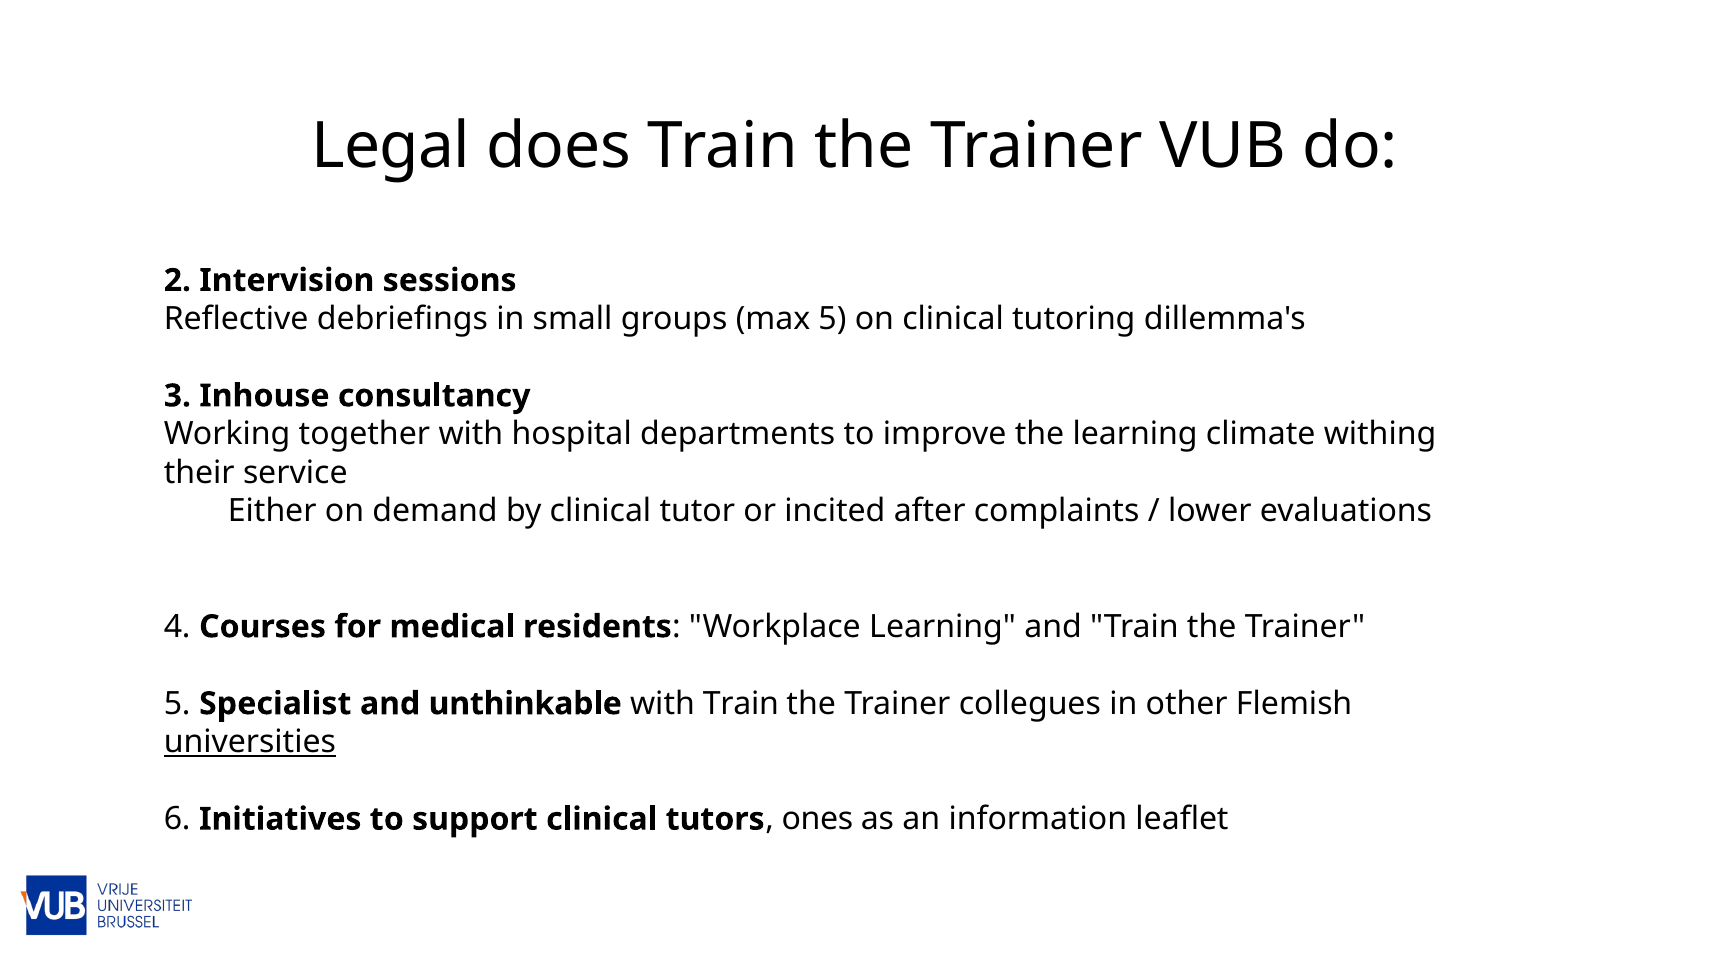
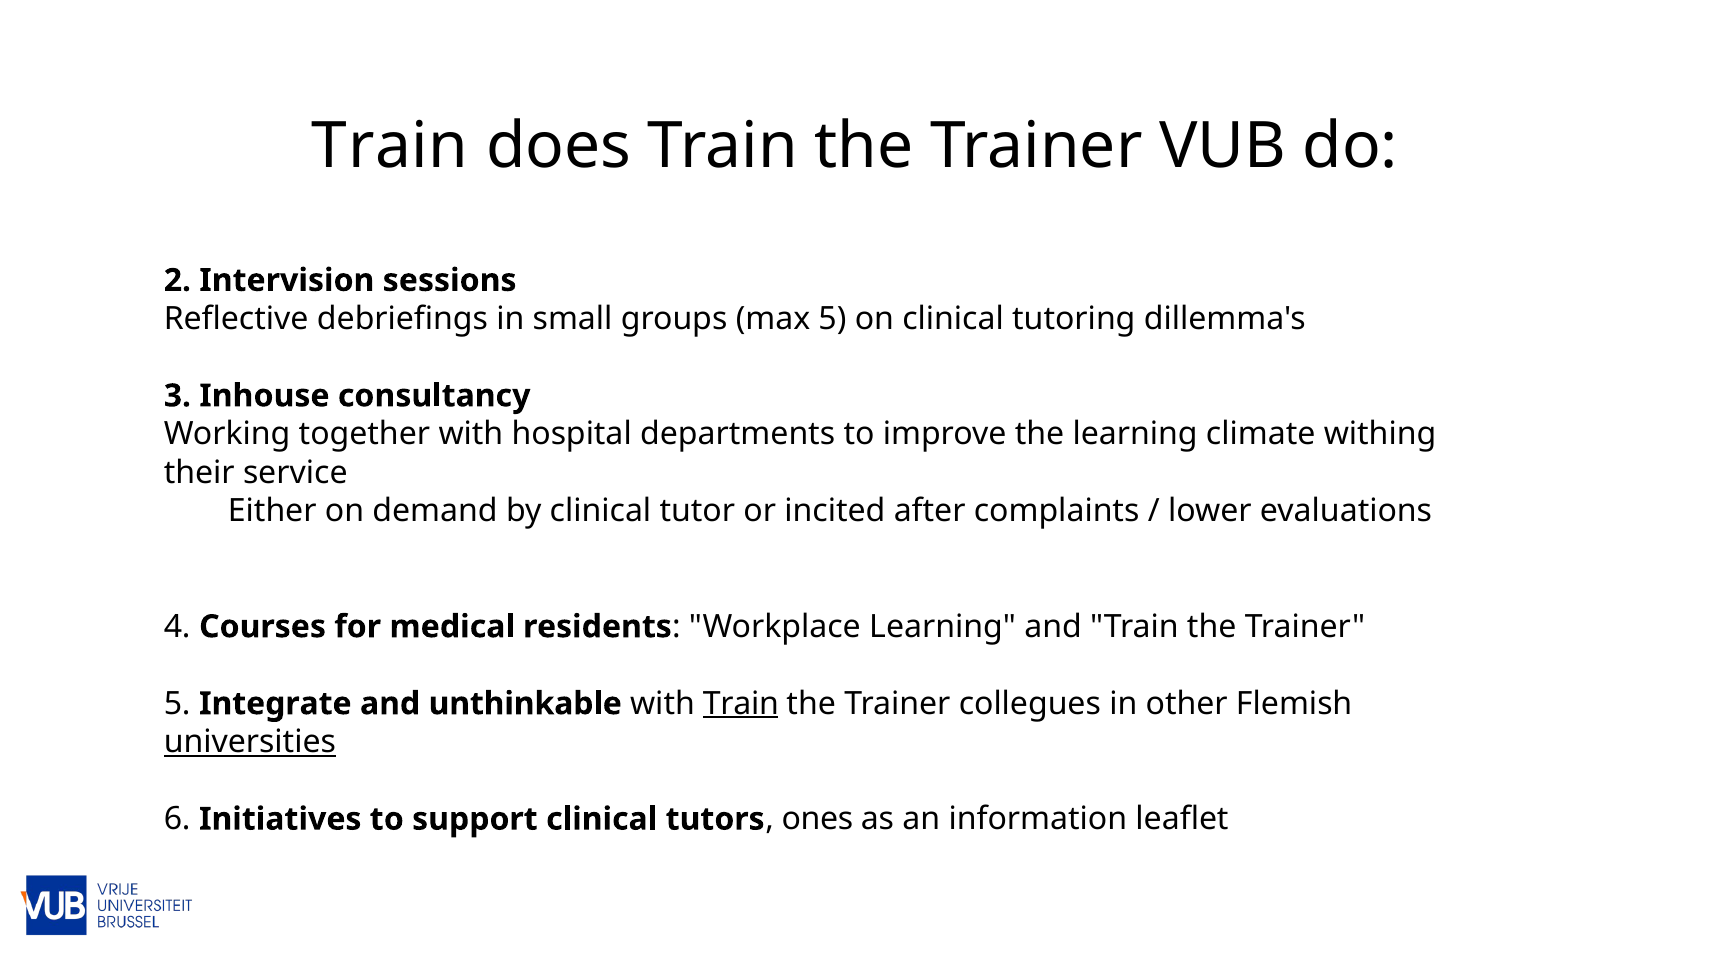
Legal at (391, 147): Legal -> Train
Specialist: Specialist -> Integrate
Train at (741, 704) underline: none -> present
